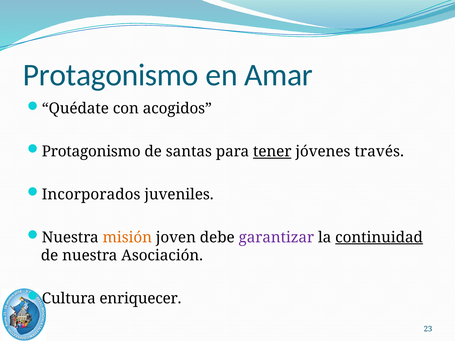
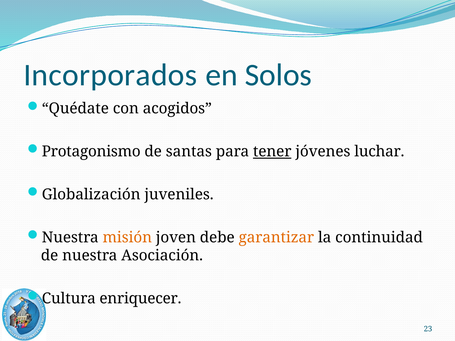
Protagonismo at (111, 75): Protagonismo -> Incorporados
Amar: Amar -> Solos
través: través -> luchar
Incorporados: Incorporados -> Globalización
garantizar colour: purple -> orange
continuidad underline: present -> none
